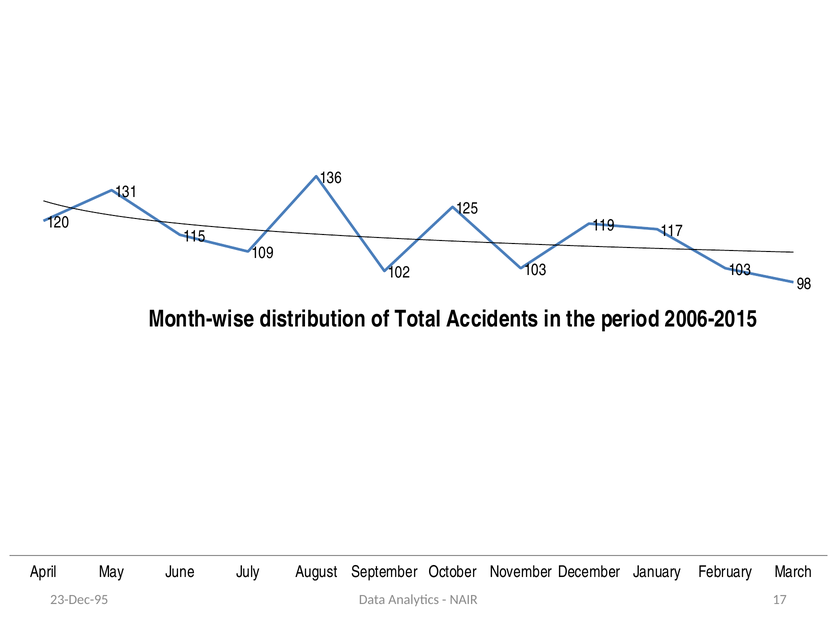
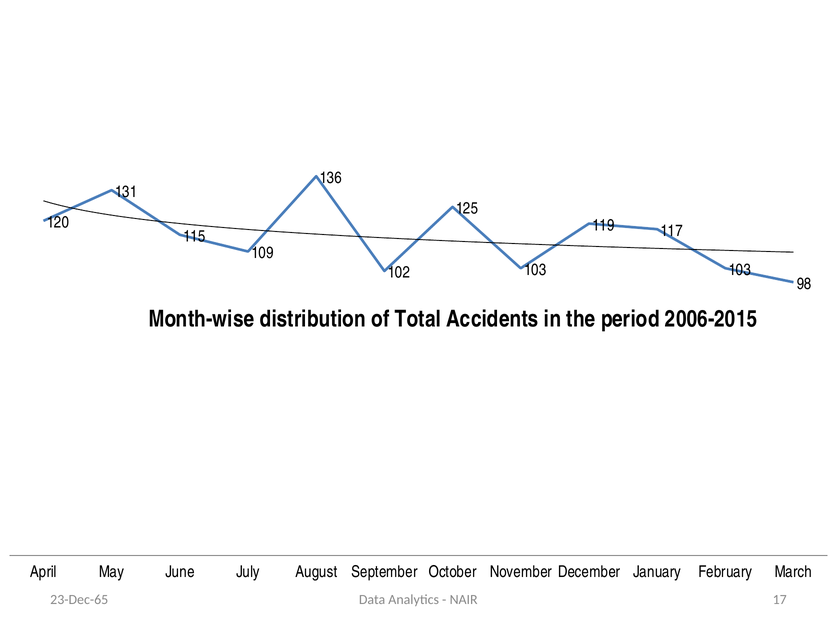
23-Dec-95: 23-Dec-95 -> 23-Dec-65
